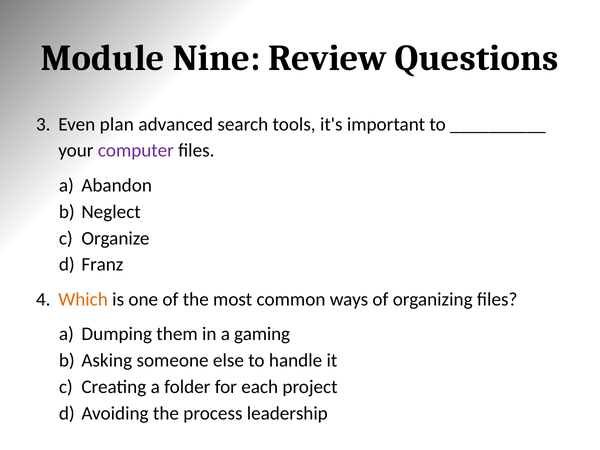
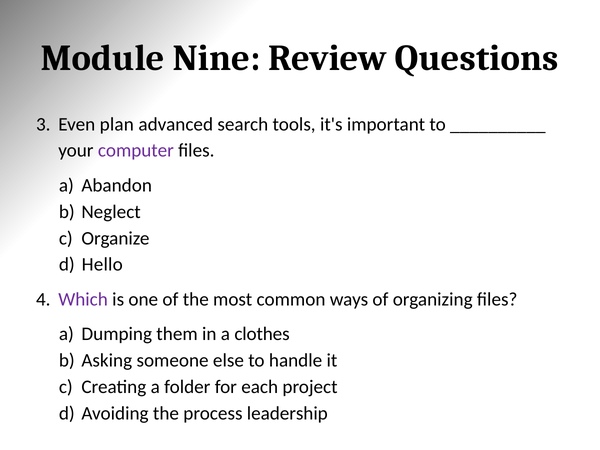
Franz: Franz -> Hello
Which colour: orange -> purple
gaming: gaming -> clothes
